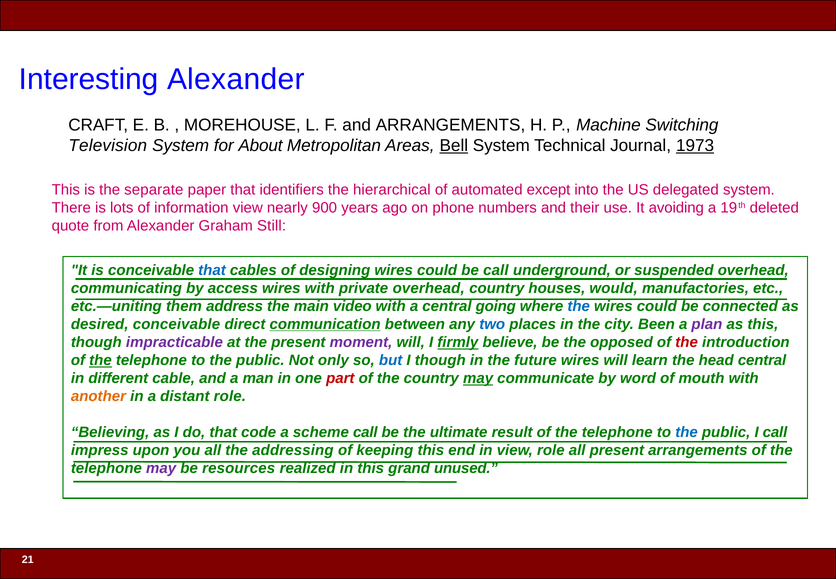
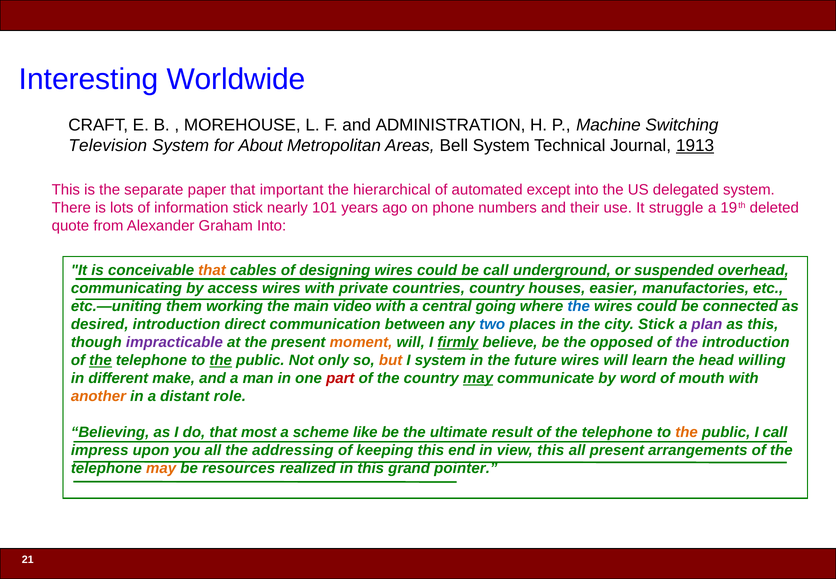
Interesting Alexander: Alexander -> Worldwide
and ARRANGEMENTS: ARRANGEMENTS -> ADMINISTRATION
Bell underline: present -> none
1973: 1973 -> 1913
identifiers: identifiers -> important
information view: view -> stick
900: 900 -> 101
avoiding: avoiding -> struggle
Graham Still: Still -> Into
that at (212, 270) colour: blue -> orange
private overhead: overhead -> countries
would: would -> easier
address: address -> working
desired conceivable: conceivable -> introduction
communication underline: present -> none
city Been: Been -> Stick
moment colour: purple -> orange
the at (687, 342) colour: red -> purple
the at (221, 360) underline: none -> present
but colour: blue -> orange
I though: though -> system
head central: central -> willing
cable: cable -> make
code: code -> most
scheme call: call -> like
the at (687, 432) colour: blue -> orange
view role: role -> this
may at (161, 468) colour: purple -> orange
unused: unused -> pointer
